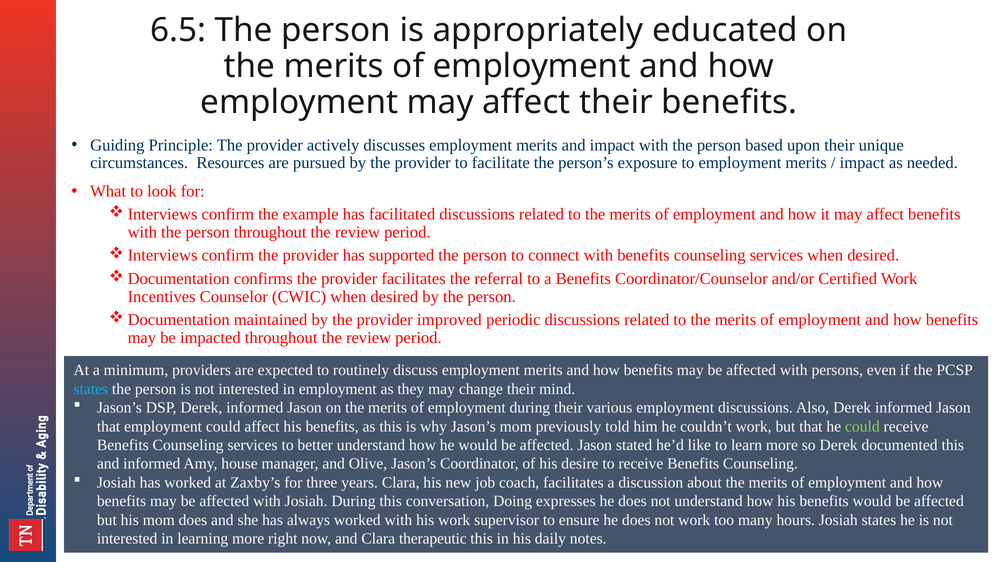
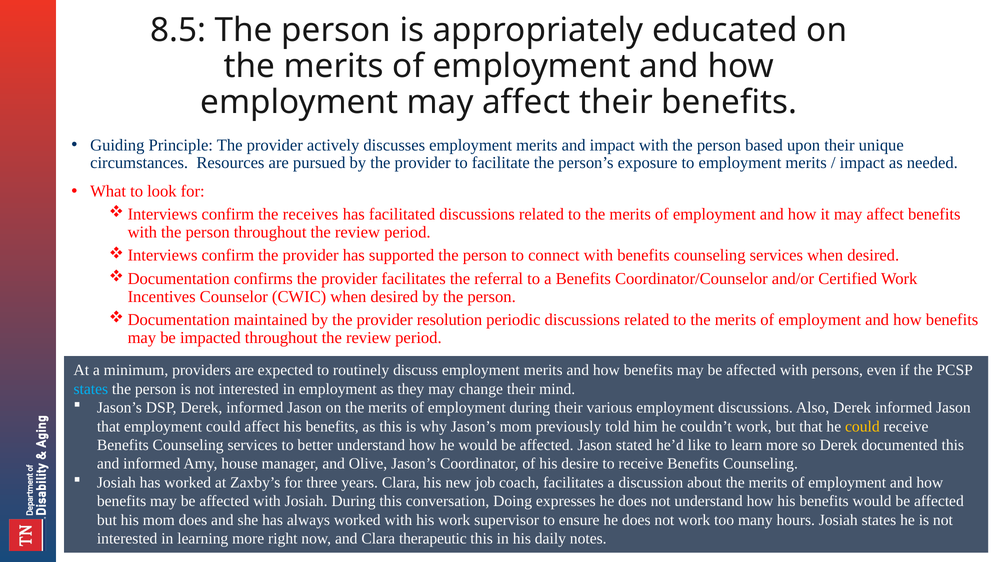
6.5: 6.5 -> 8.5
example: example -> receives
improved: improved -> resolution
could at (862, 426) colour: light green -> yellow
